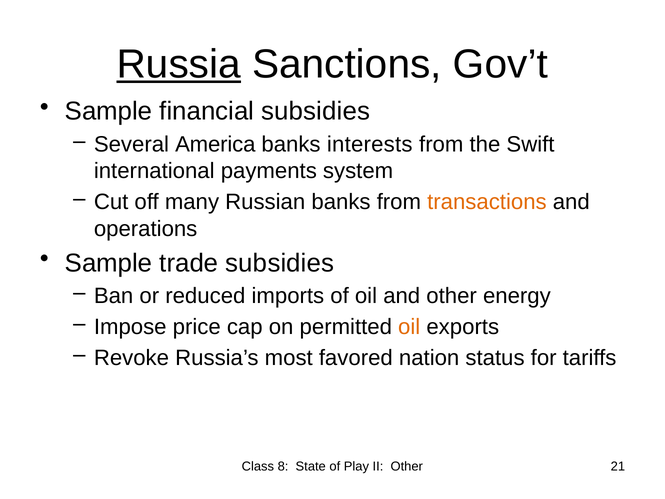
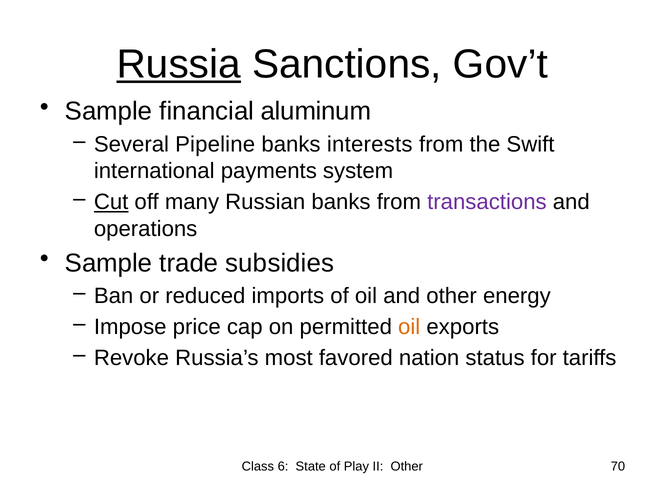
financial subsidies: subsidies -> aluminum
America: America -> Pipeline
Cut underline: none -> present
transactions colour: orange -> purple
8: 8 -> 6
21: 21 -> 70
